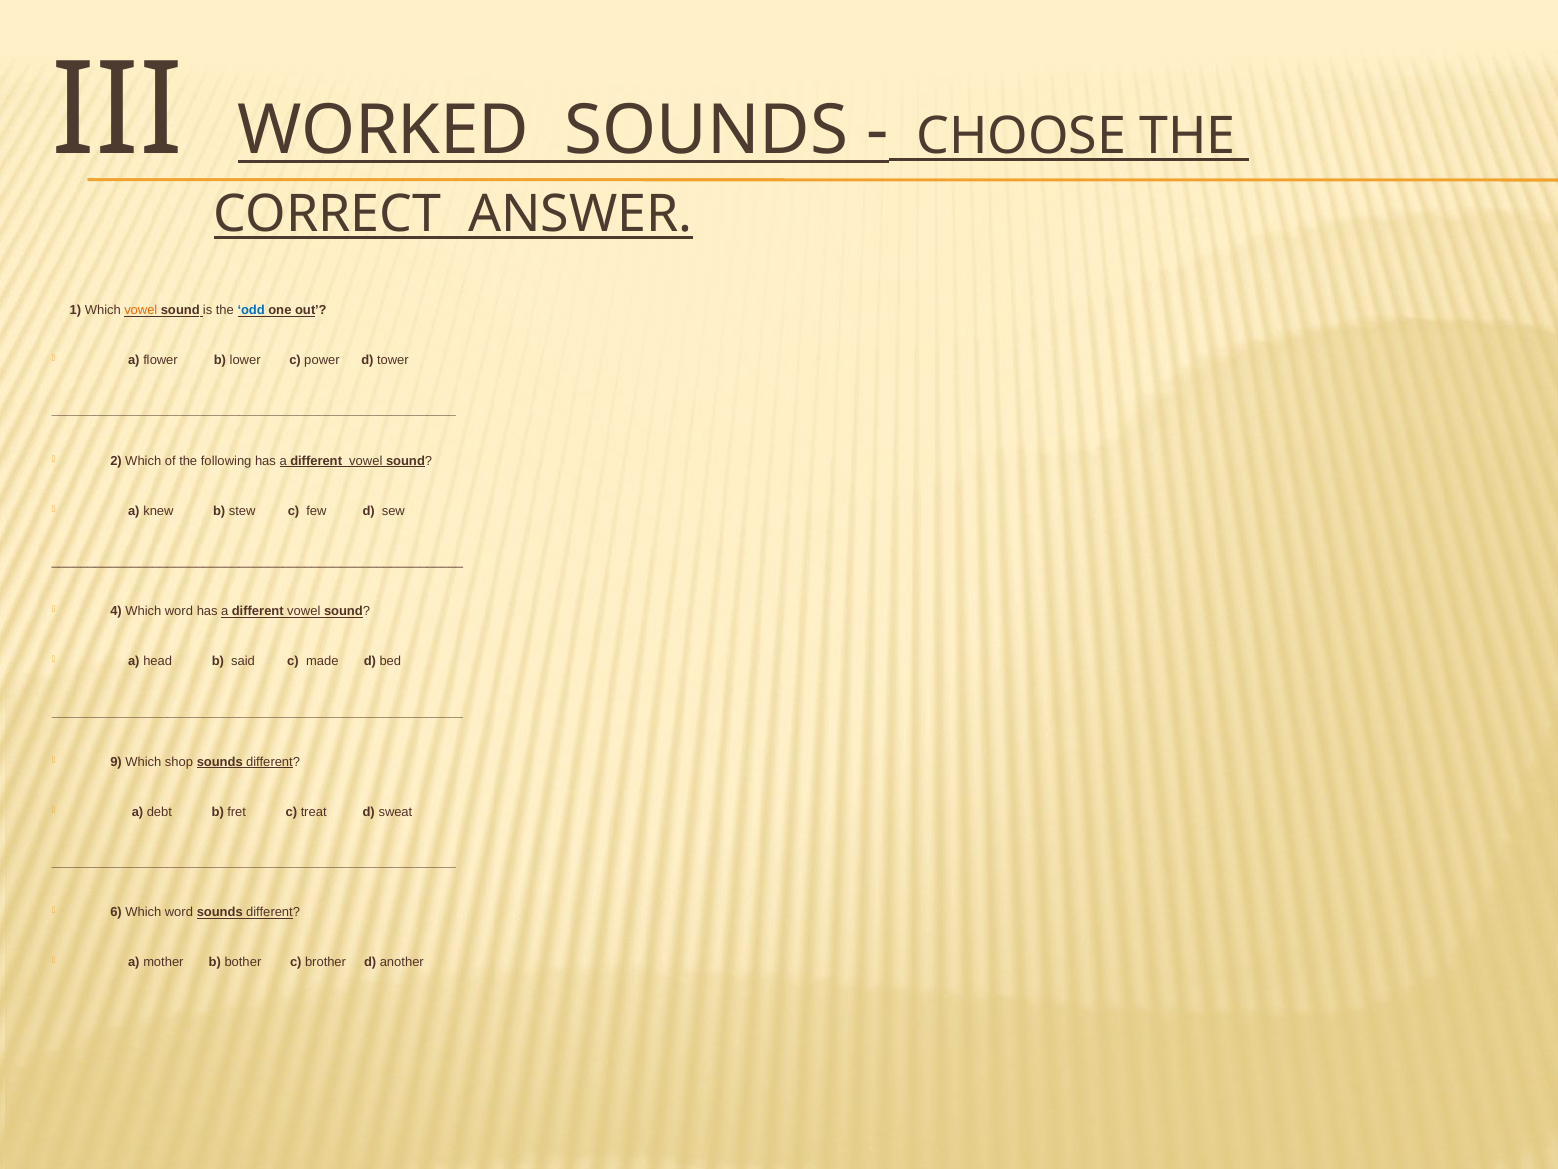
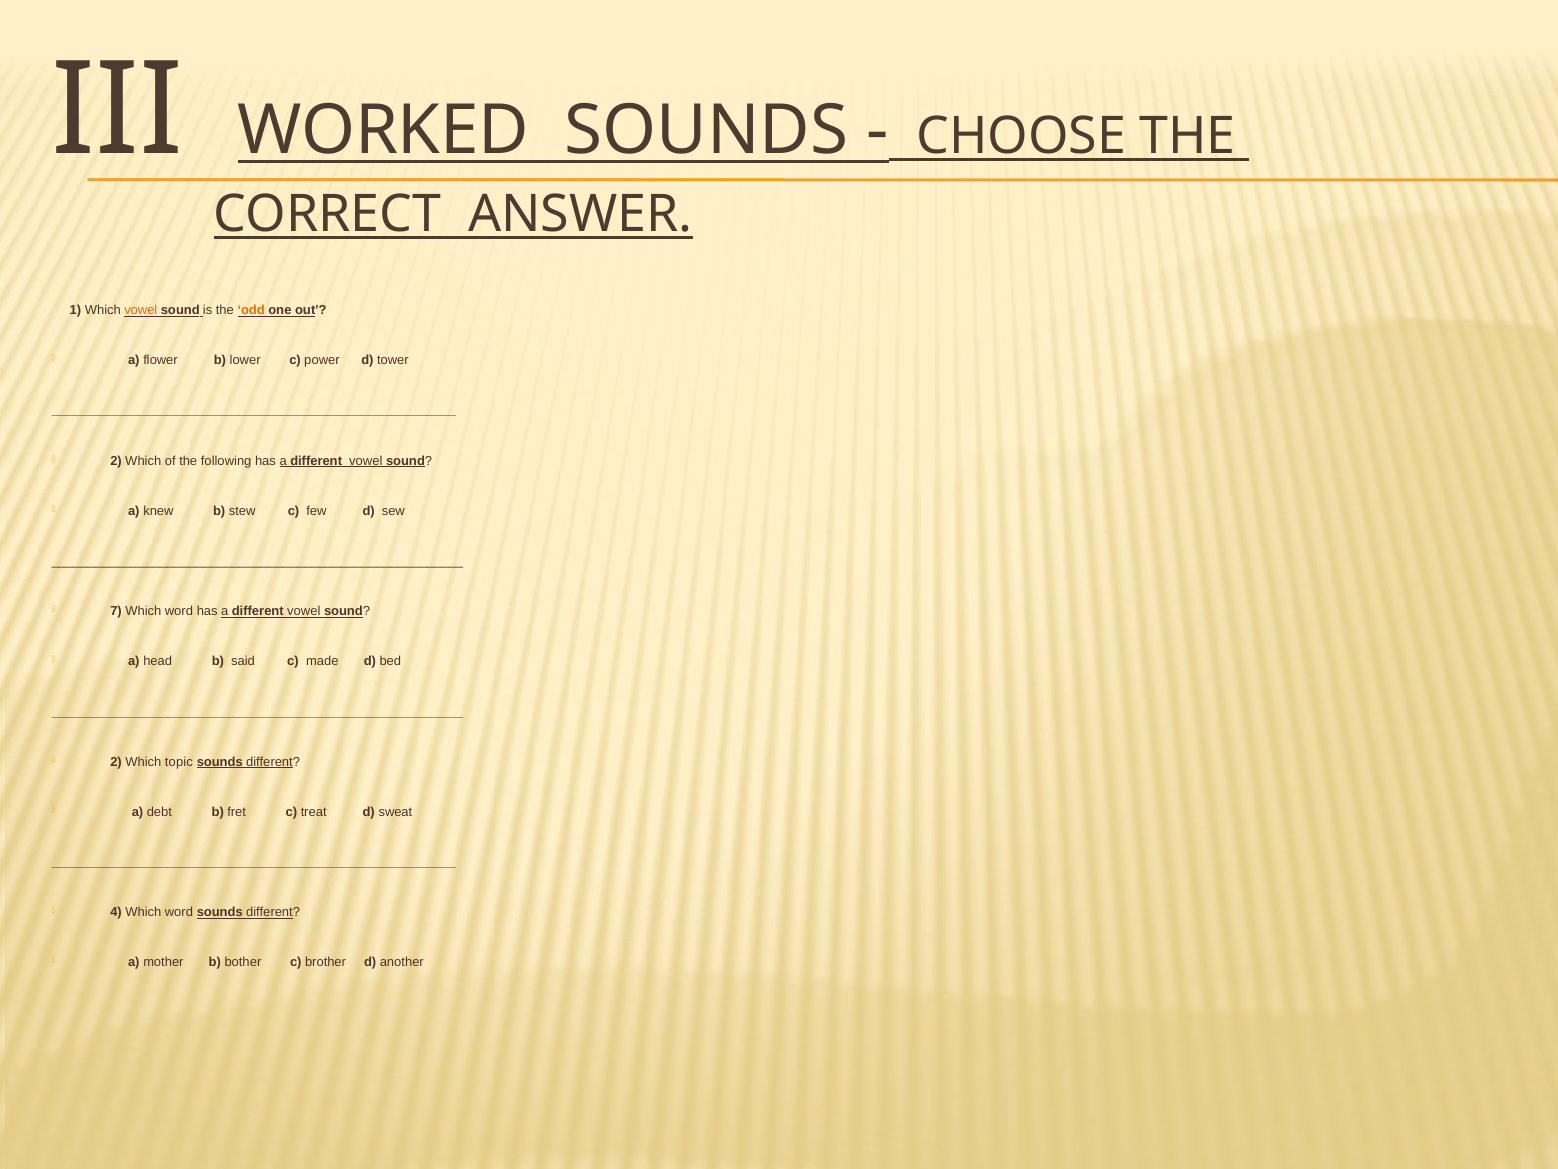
odd colour: blue -> orange
4: 4 -> 7
9 at (116, 762): 9 -> 2
shop: shop -> topic
6: 6 -> 4
